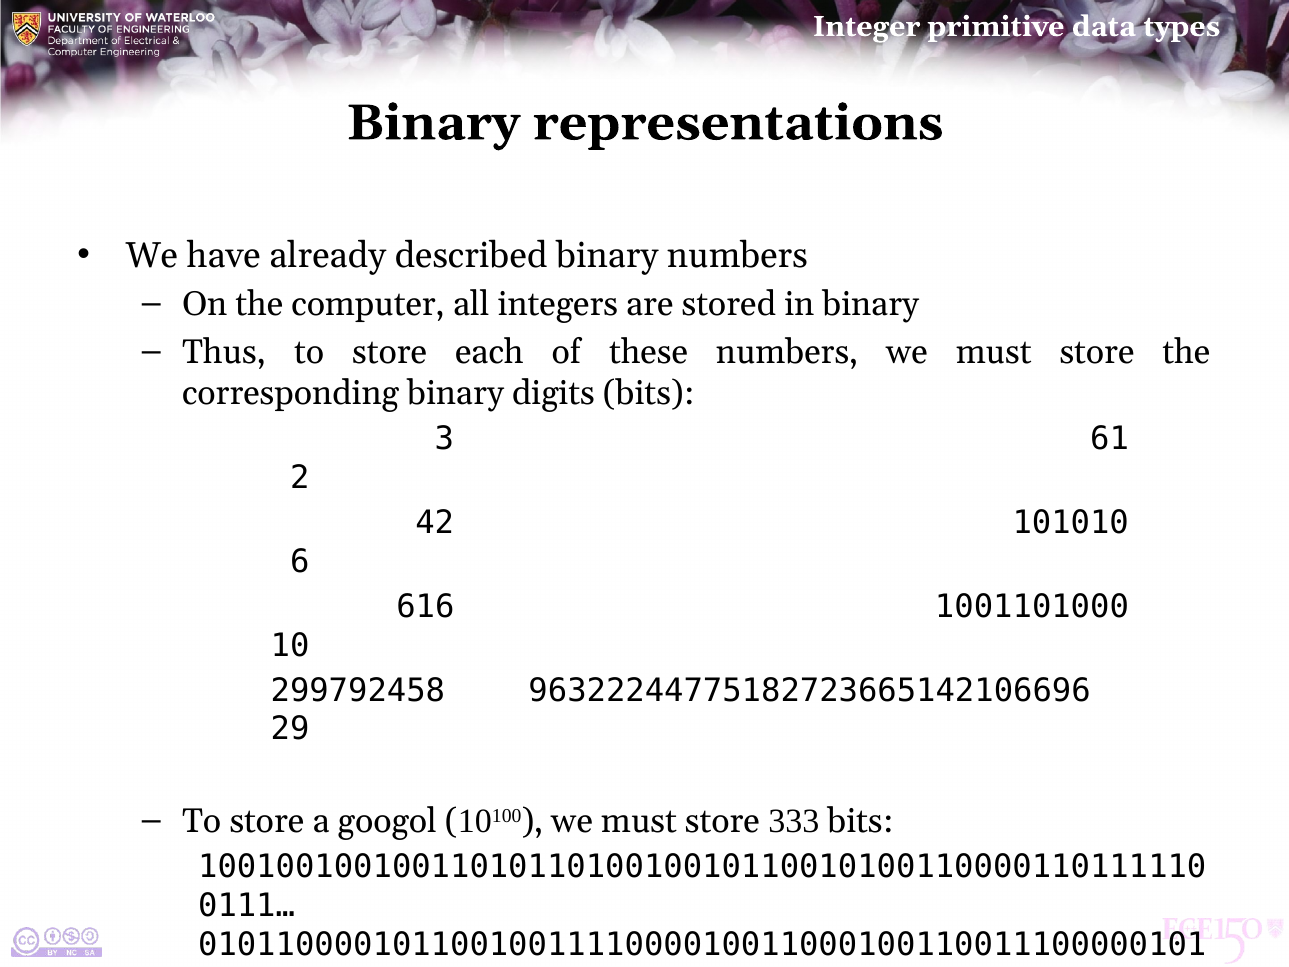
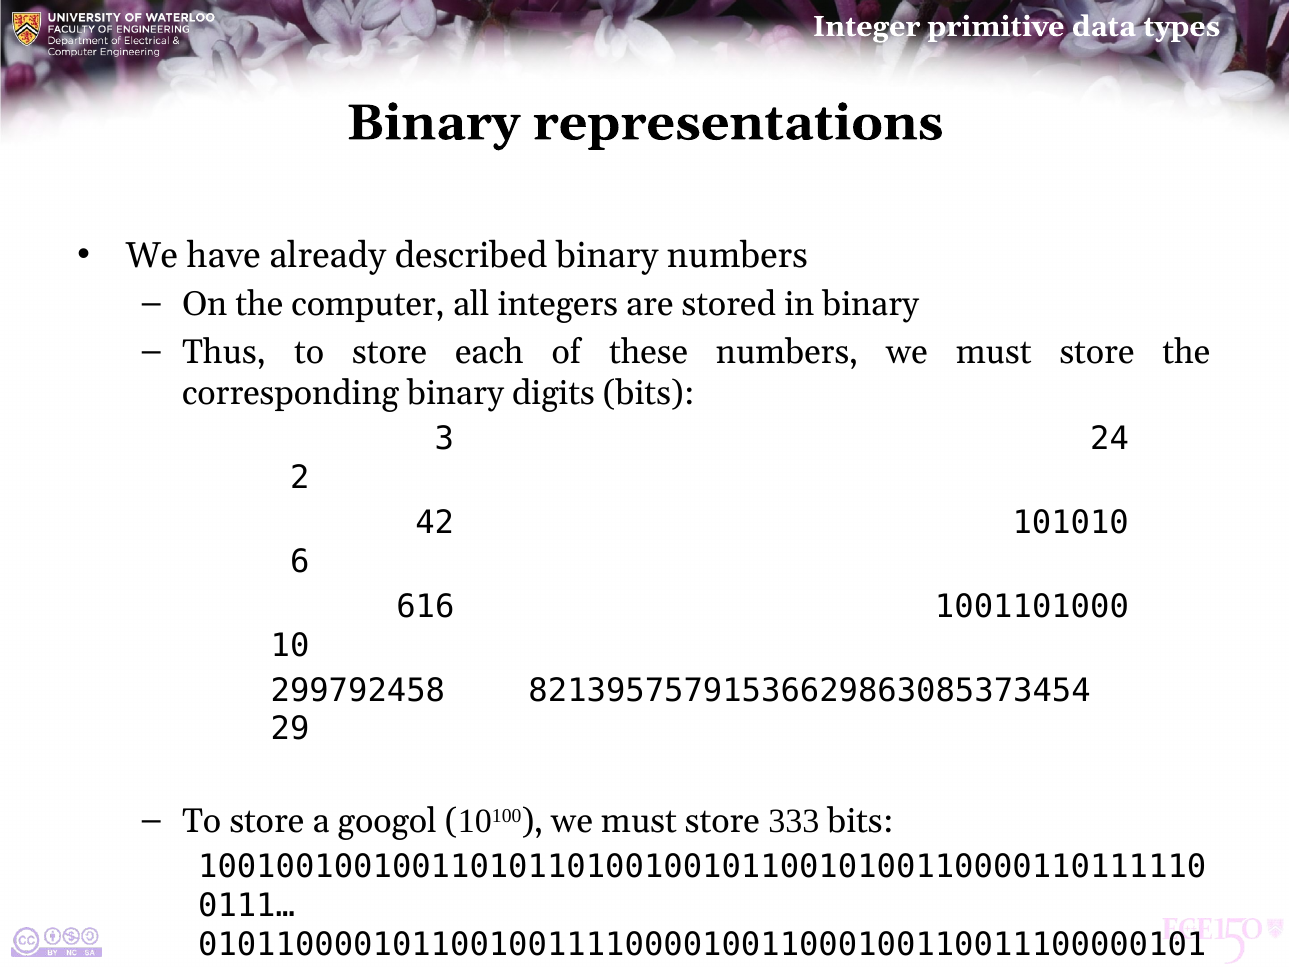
61: 61 -> 24
96322244775182723665142106696: 96322244775182723665142106696 -> 82139575791536629863085373454
